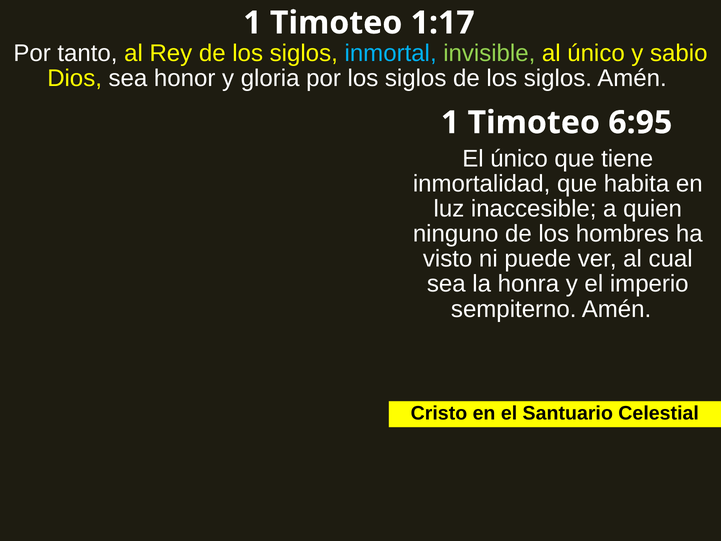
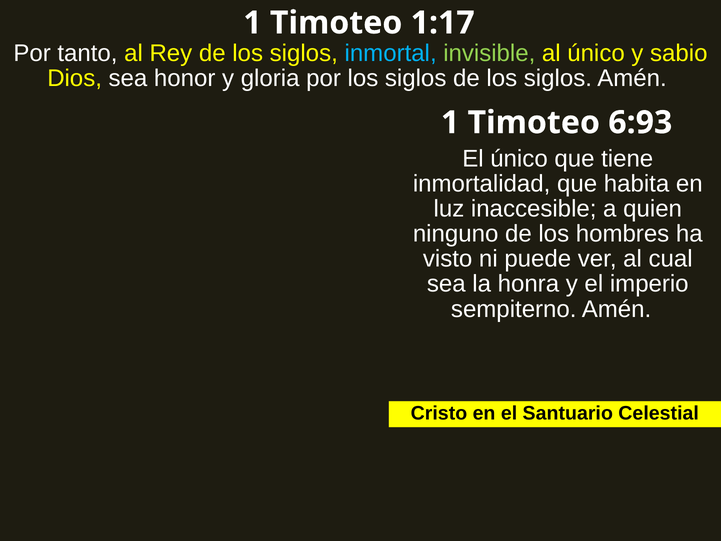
6:95: 6:95 -> 6:93
